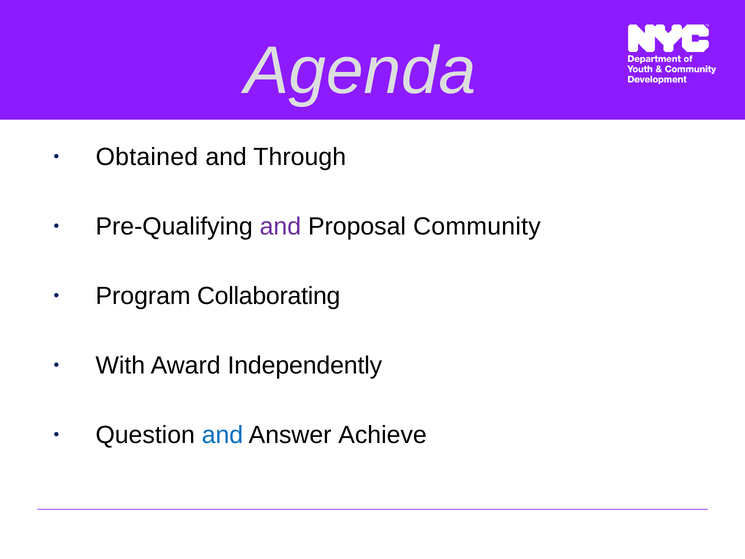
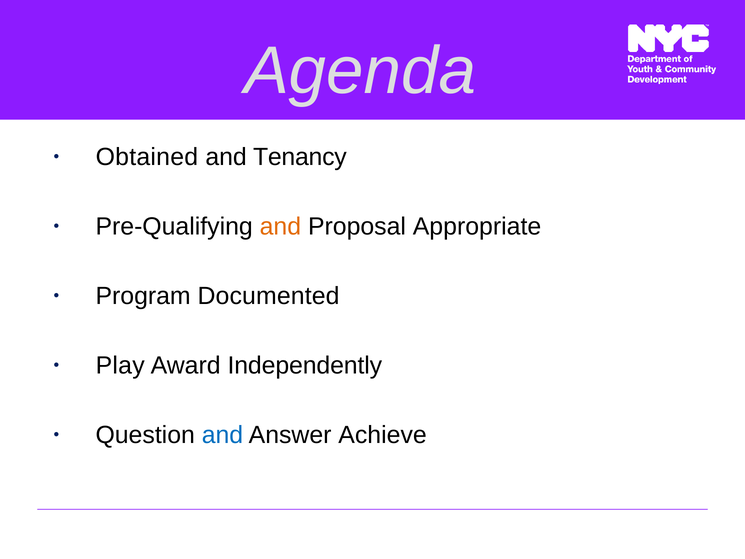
Through: Through -> Tenancy
and at (280, 226) colour: purple -> orange
Community: Community -> Appropriate
Collaborating: Collaborating -> Documented
With: With -> Play
